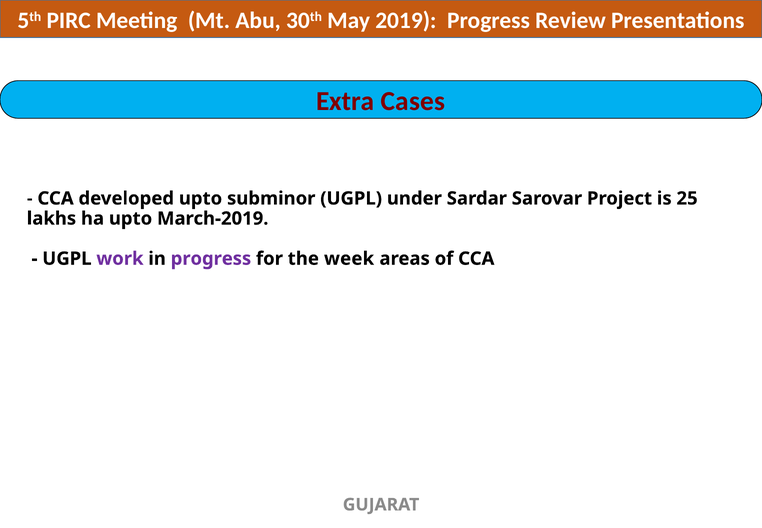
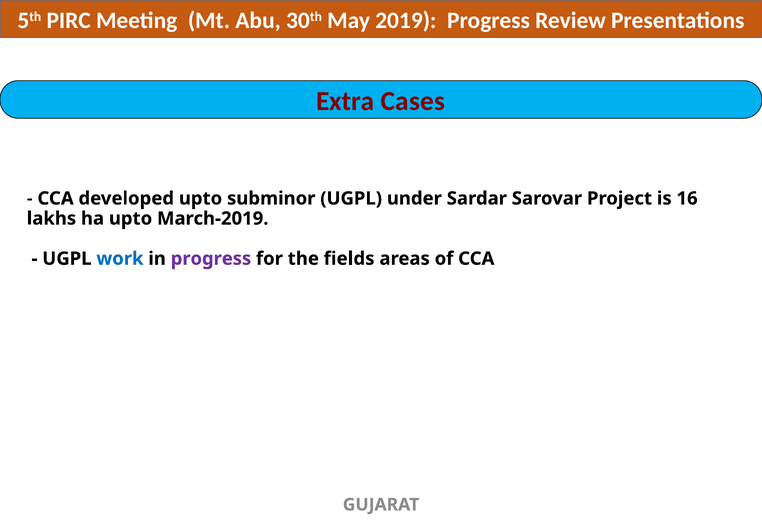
25: 25 -> 16
work colour: purple -> blue
week: week -> fields
